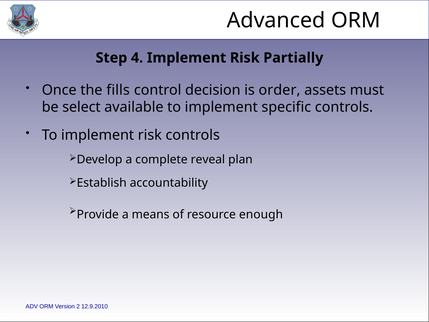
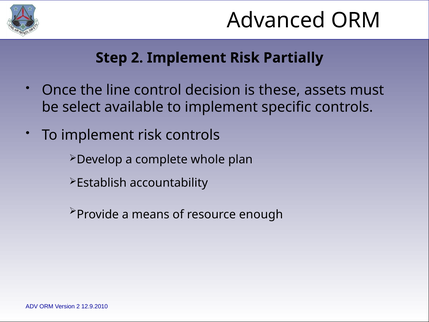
Step 4: 4 -> 2
fills: fills -> line
order: order -> these
reveal: reveal -> whole
